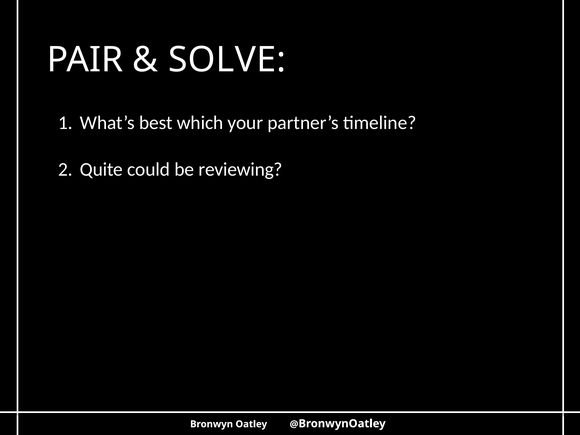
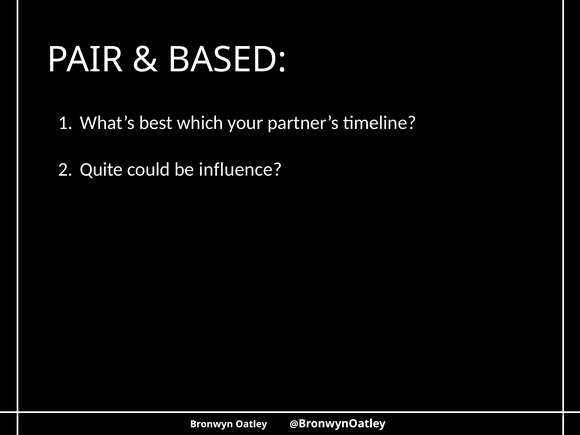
SOLVE: SOLVE -> BASED
reviewing: reviewing -> influence
